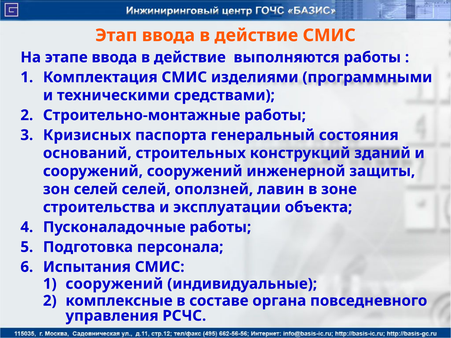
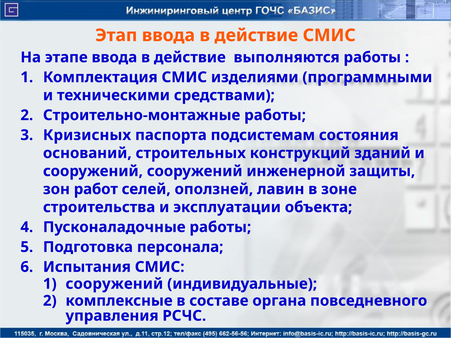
генеральный: генеральный -> подсистемам
зон селей: селей -> работ
